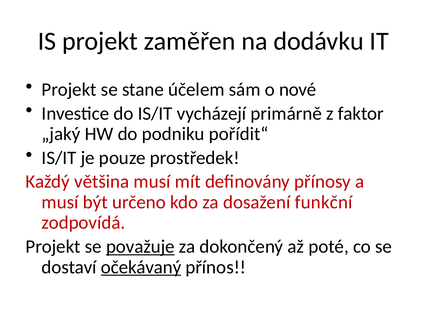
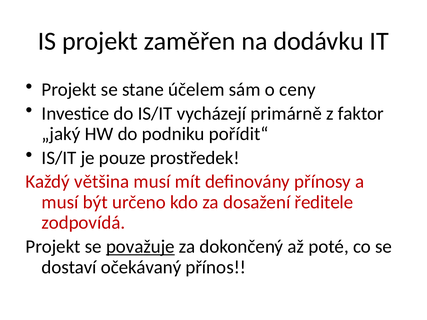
nové: nové -> ceny
funkční: funkční -> ředitele
očekávaný underline: present -> none
